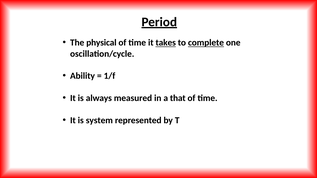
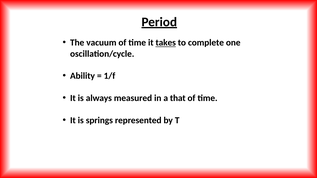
physical: physical -> vacuum
complete underline: present -> none
system: system -> springs
